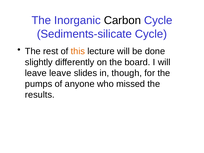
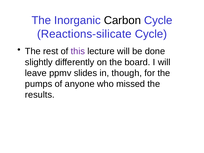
Sediments-silicate: Sediments-silicate -> Reactions-silicate
this colour: orange -> purple
leave leave: leave -> ppmv
